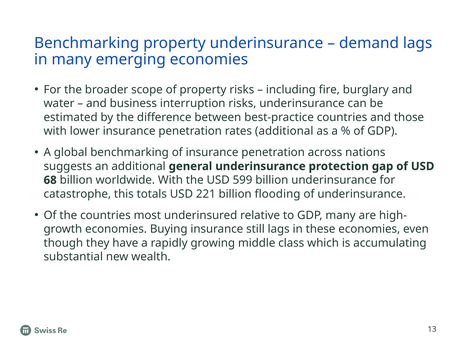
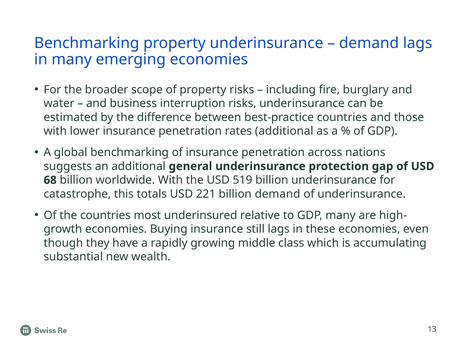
599: 599 -> 519
billion flooding: flooding -> demand
